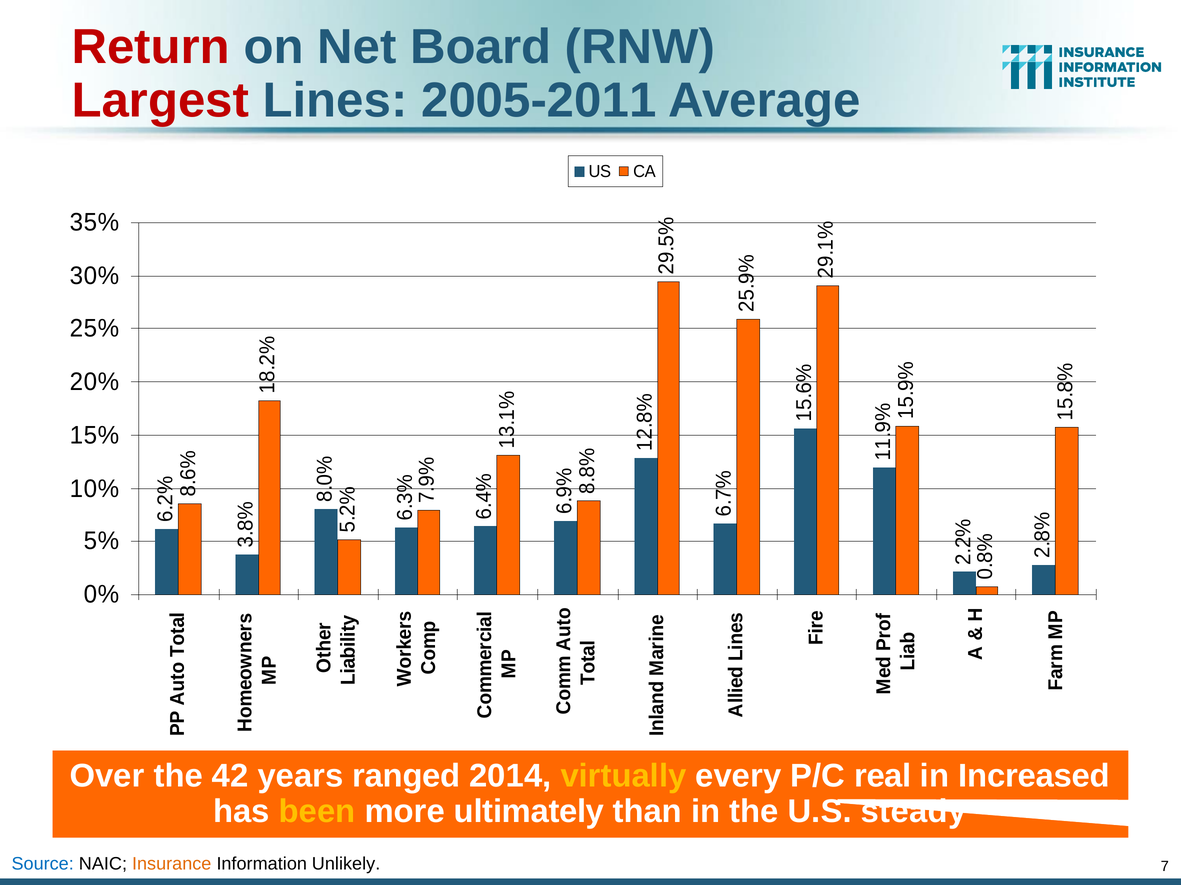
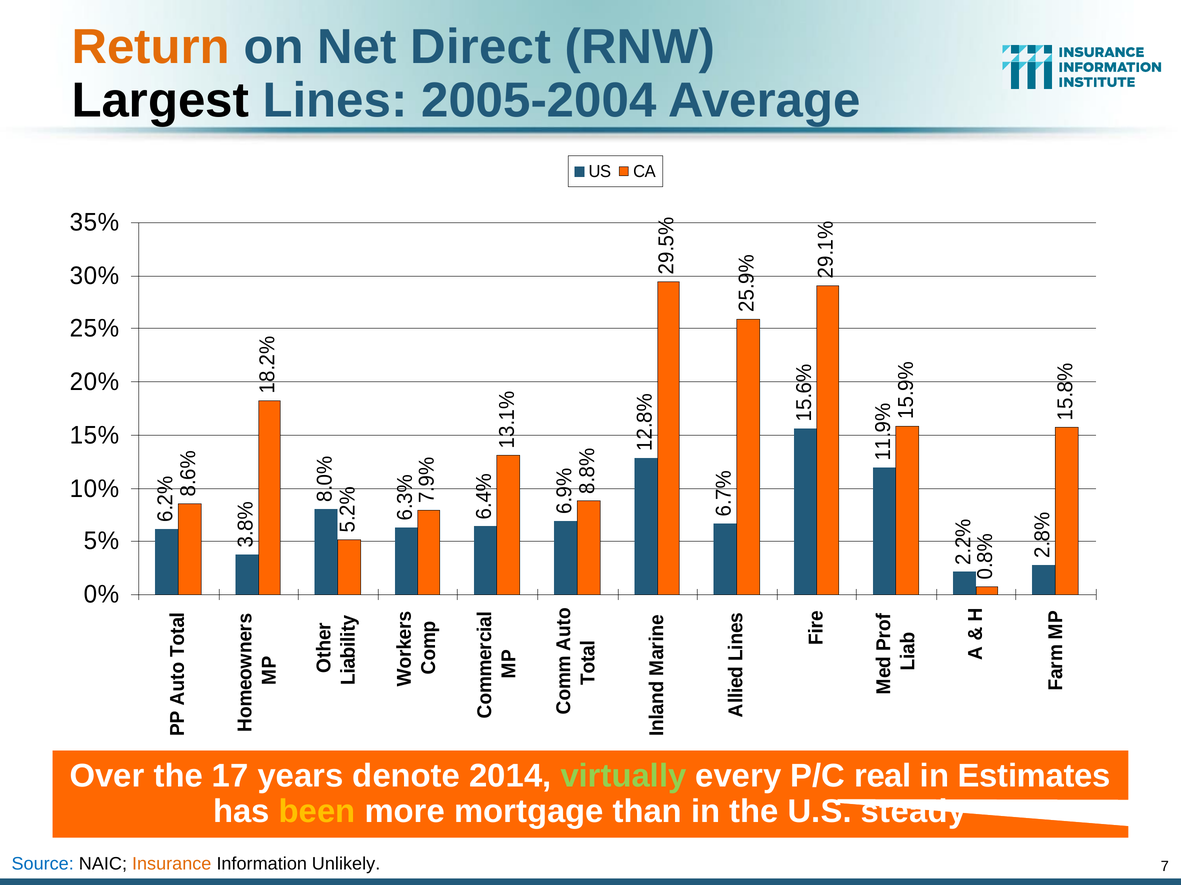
Return colour: red -> orange
Board: Board -> Direct
Largest colour: red -> black
2005-2011: 2005-2011 -> 2005-2004
42: 42 -> 17
ranged: ranged -> denote
virtually colour: yellow -> light green
Increased: Increased -> Estimates
ultimately: ultimately -> mortgage
